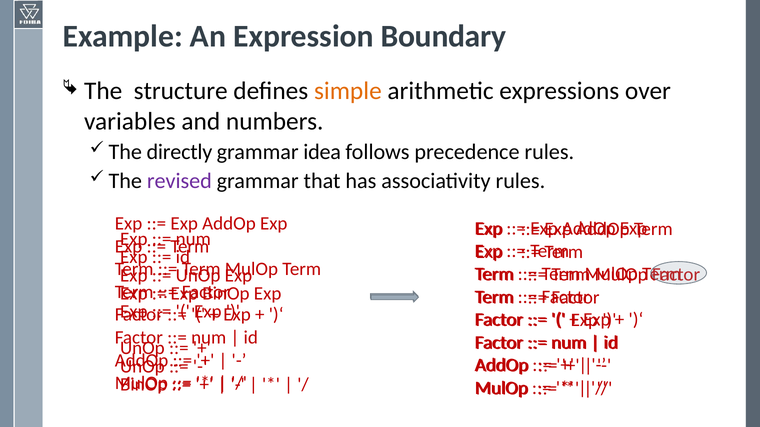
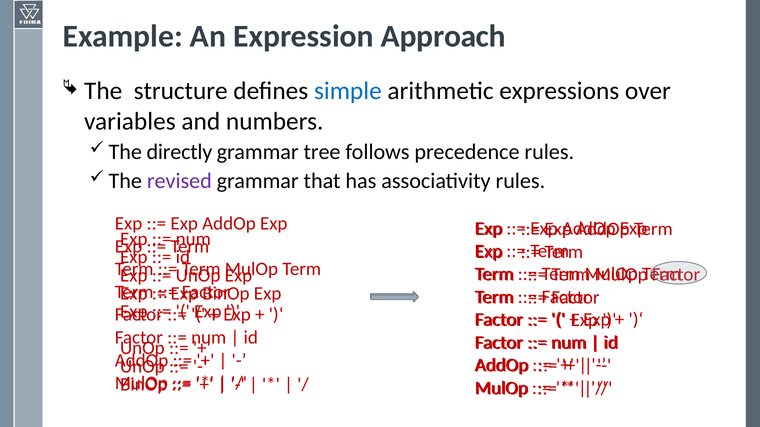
Boundary: Boundary -> Approach
simple colour: orange -> blue
idea: idea -> tree
